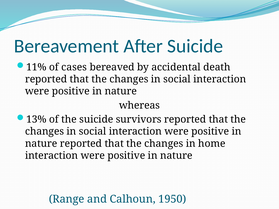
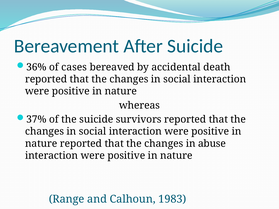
11%: 11% -> 36%
13%: 13% -> 37%
home: home -> abuse
1950: 1950 -> 1983
